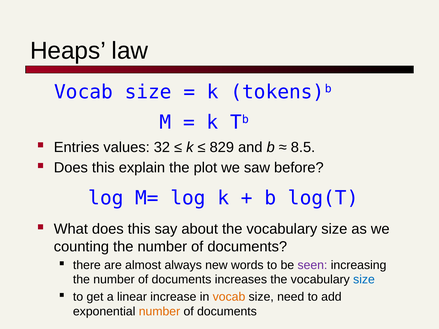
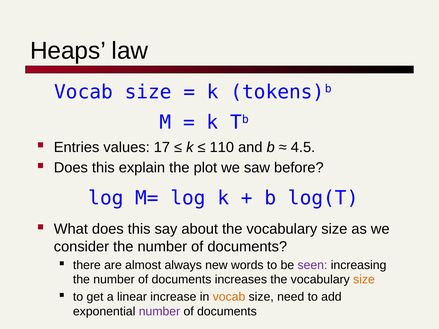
32: 32 -> 17
829: 829 -> 110
8.5: 8.5 -> 4.5
counting: counting -> consider
size at (364, 280) colour: blue -> orange
number at (159, 312) colour: orange -> purple
